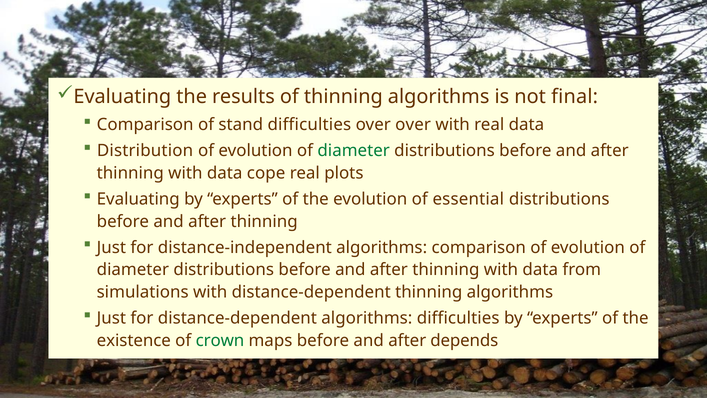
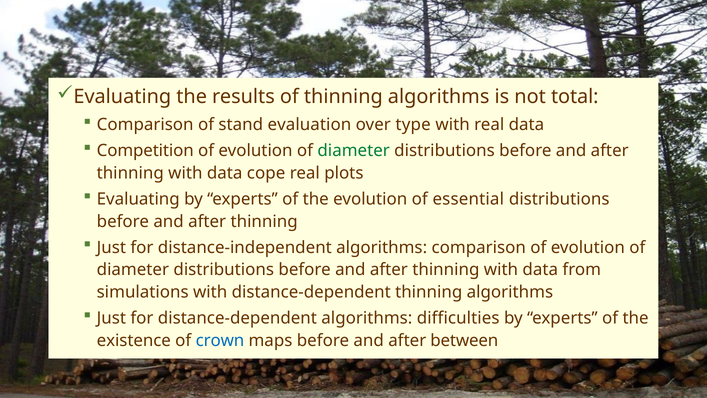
final: final -> total
stand difficulties: difficulties -> evaluation
over over: over -> type
Distribution: Distribution -> Competition
crown colour: green -> blue
depends: depends -> between
